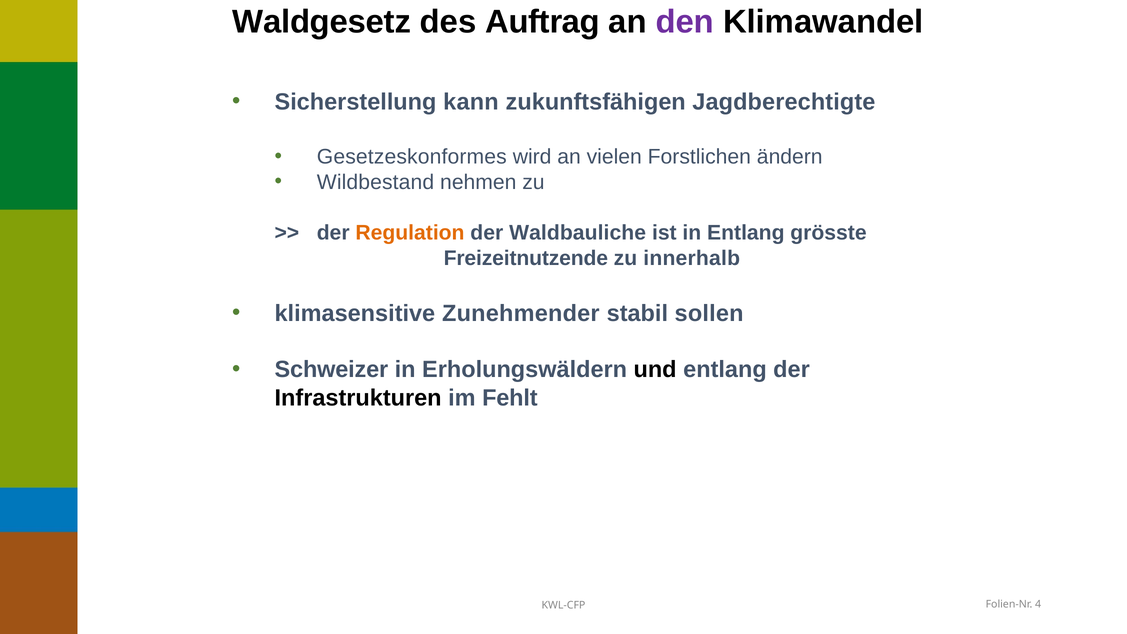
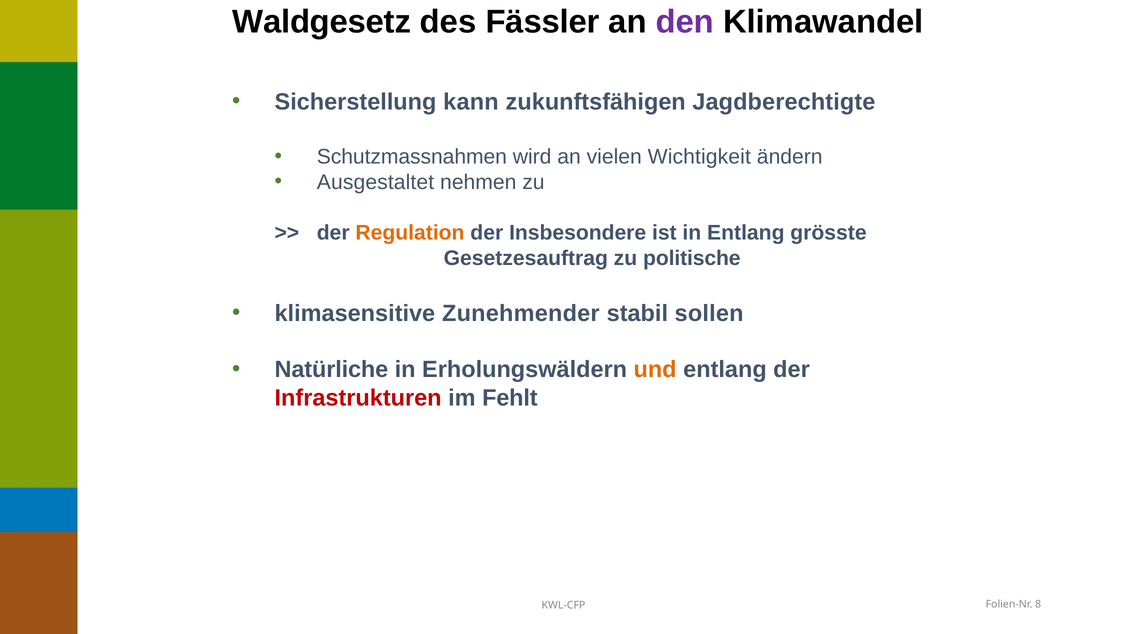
Auftrag: Auftrag -> Fässler
Gesetzeskonformes: Gesetzeskonformes -> Schutzmassnahmen
Forstlichen: Forstlichen -> Wichtigkeit
Wildbestand: Wildbestand -> Ausgestaltet
Waldbauliche: Waldbauliche -> Insbesondere
Freizeitnutzende: Freizeitnutzende -> Gesetzesauftrag
innerhalb: innerhalb -> politische
Schweizer: Schweizer -> Natürliche
und colour: black -> orange
Infrastrukturen colour: black -> red
4: 4 -> 8
